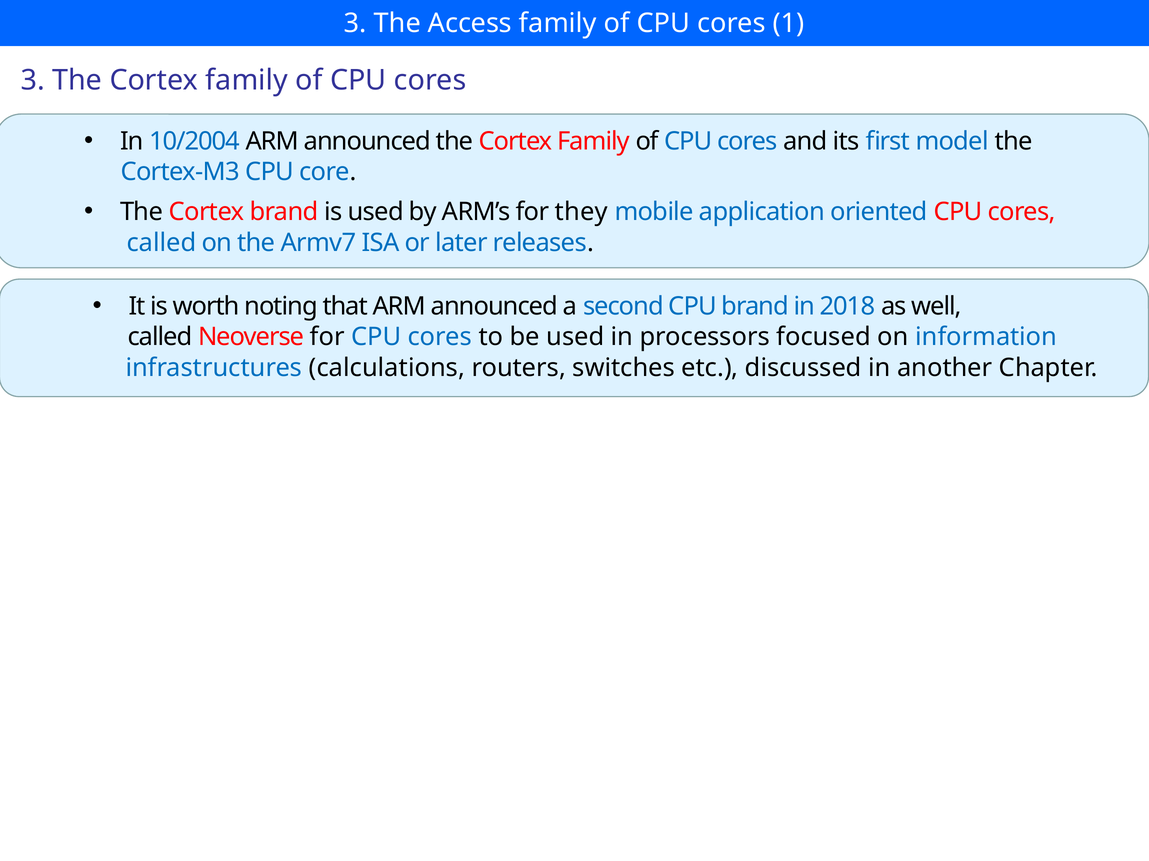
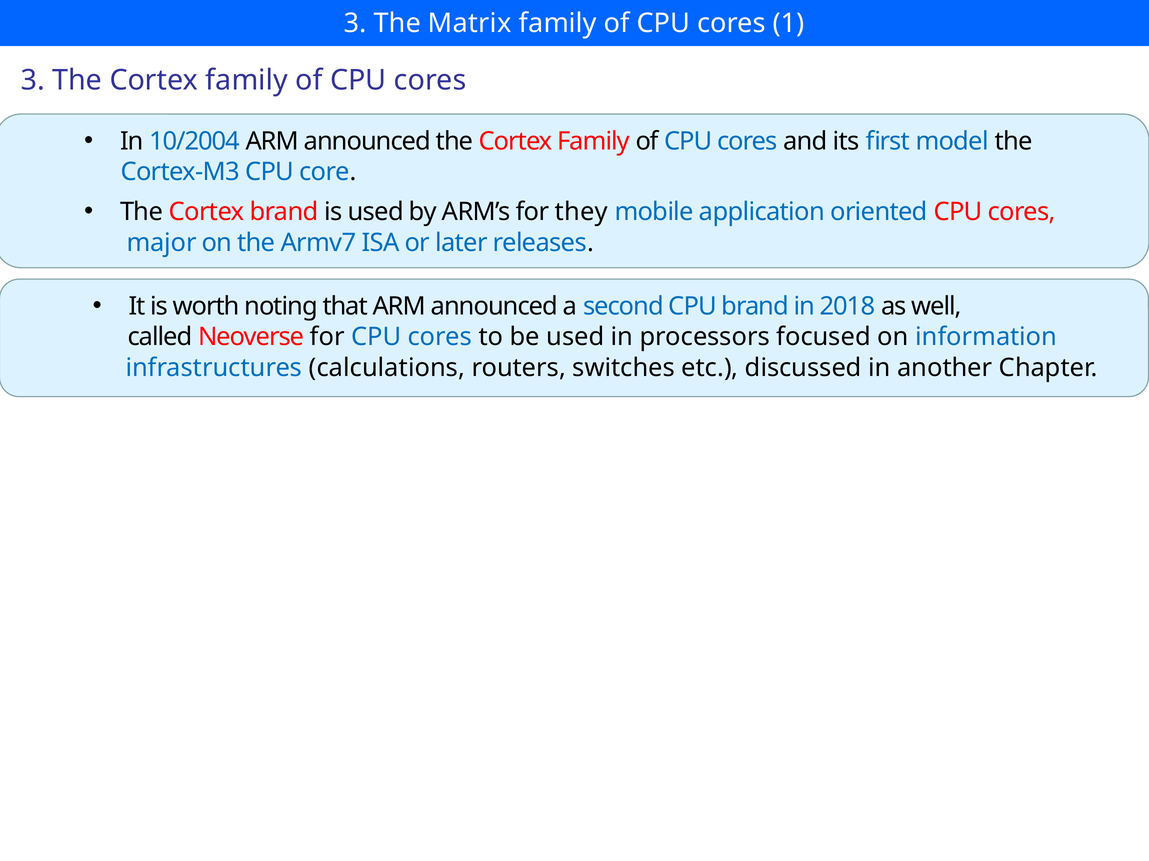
Access: Access -> Matrix
called at (162, 243): called -> major
